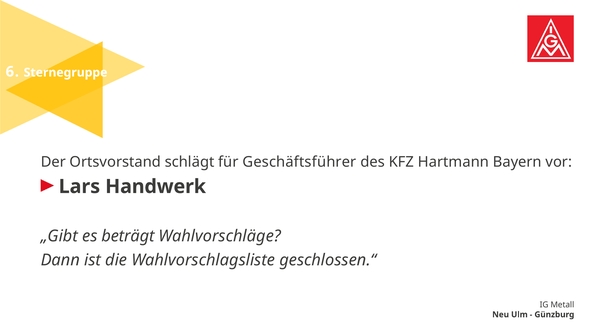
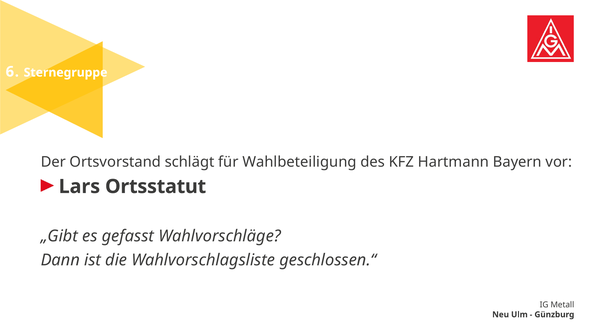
Geschäftsführer: Geschäftsführer -> Wahlbeteiligung
Handwerk: Handwerk -> Ortsstatut
beträgt: beträgt -> gefasst
